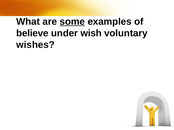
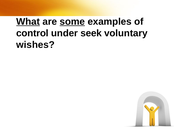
What underline: none -> present
believe: believe -> control
wish: wish -> seek
